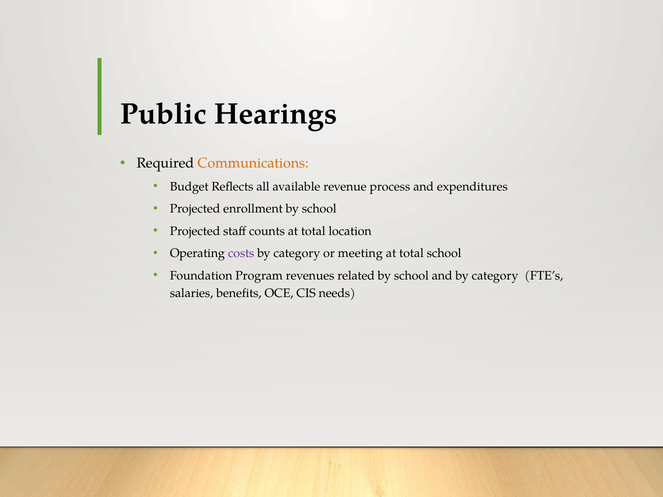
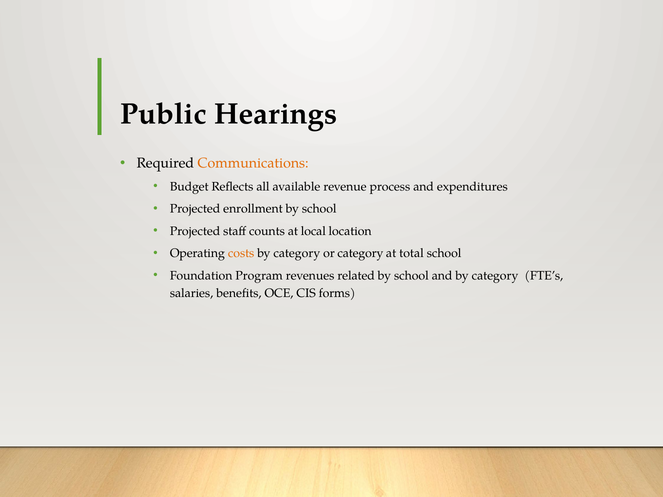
counts at total: total -> local
costs colour: purple -> orange
or meeting: meeting -> category
needs: needs -> forms
